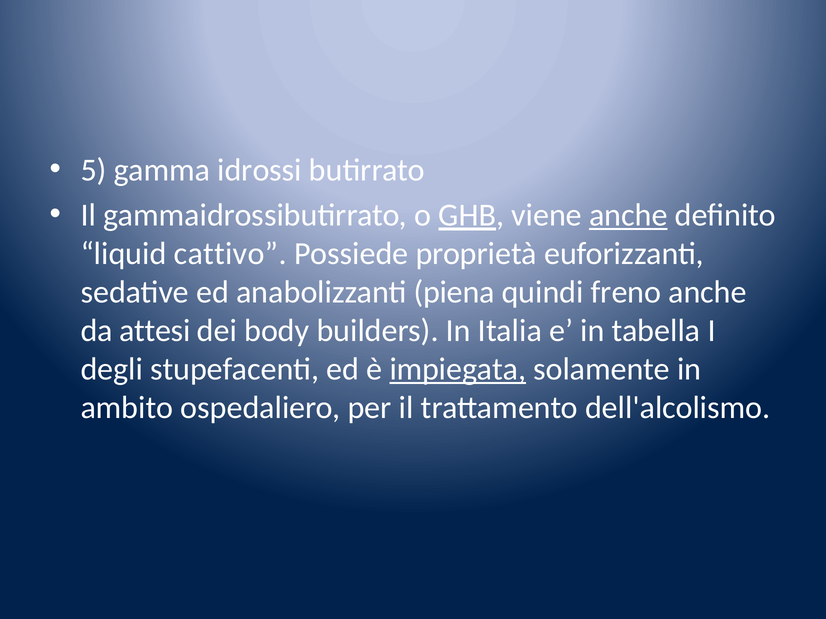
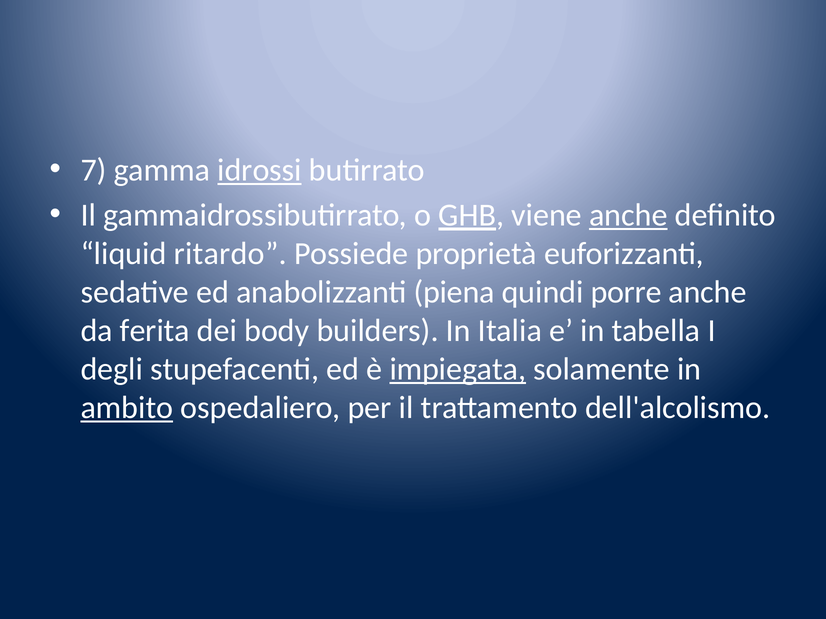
5: 5 -> 7
idrossi underline: none -> present
cattivo: cattivo -> ritardo
freno: freno -> porre
attesi: attesi -> ferita
ambito underline: none -> present
